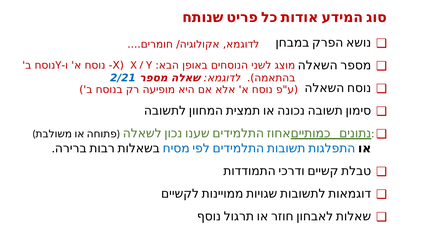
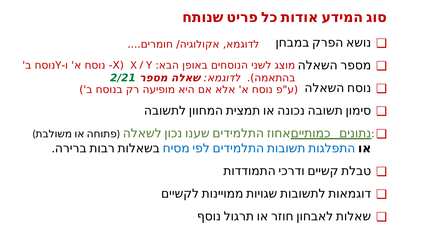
2/21 colour: blue -> green
